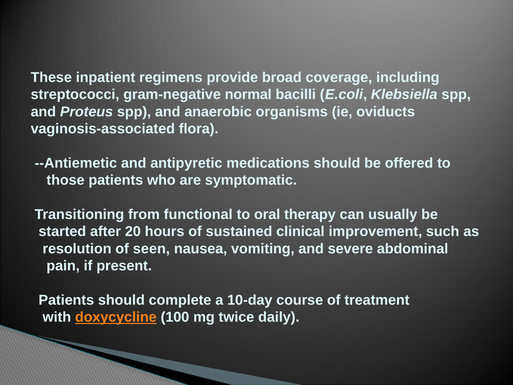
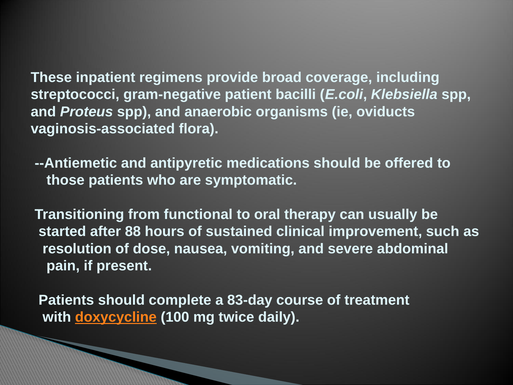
normal: normal -> patient
20: 20 -> 88
seen: seen -> dose
10-day: 10-day -> 83-day
